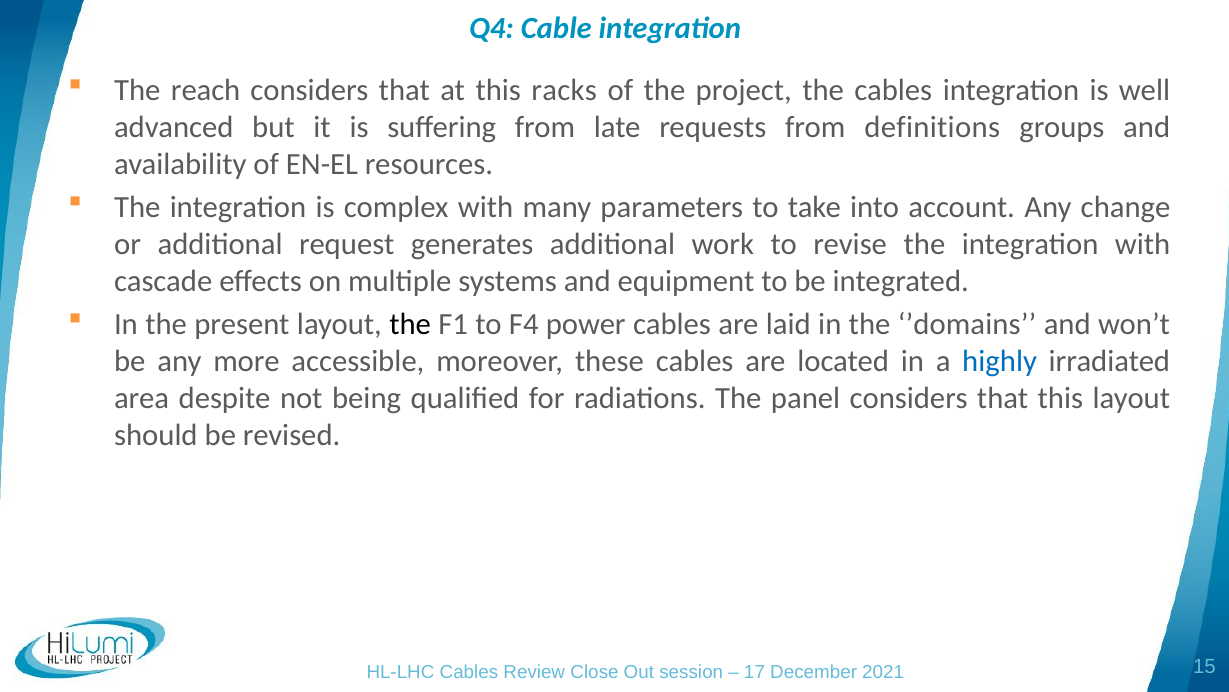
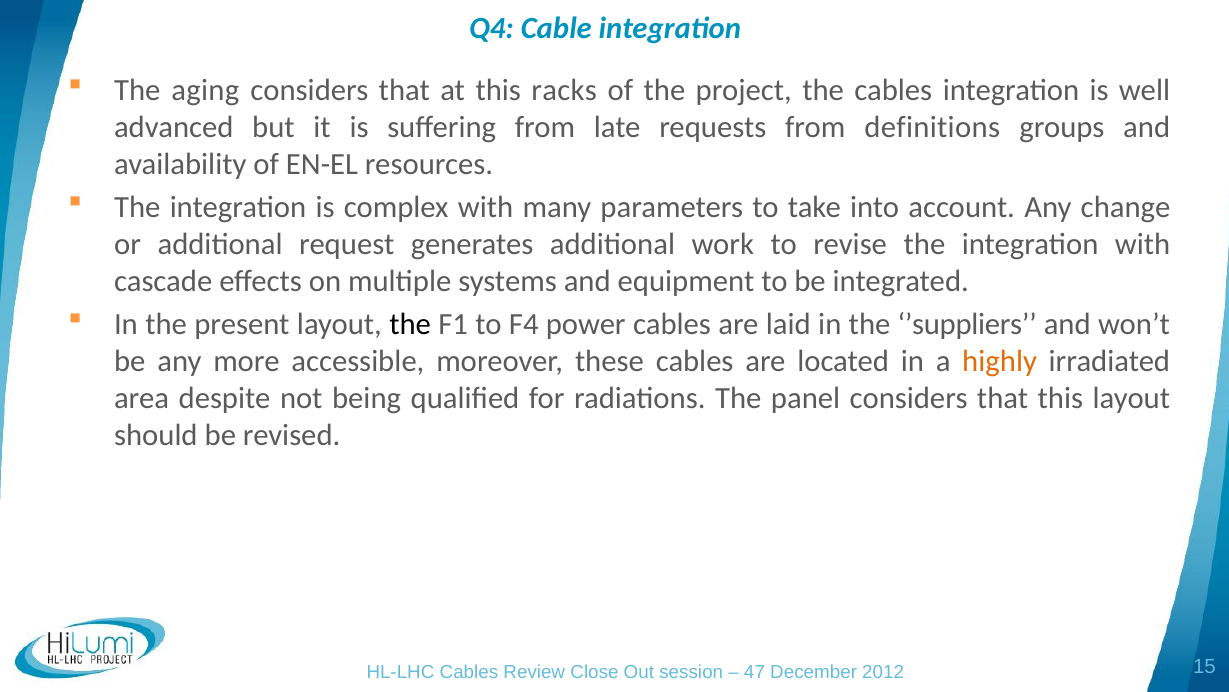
reach: reach -> aging
’domains: ’domains -> ’suppliers
highly colour: blue -> orange
17: 17 -> 47
2021: 2021 -> 2012
